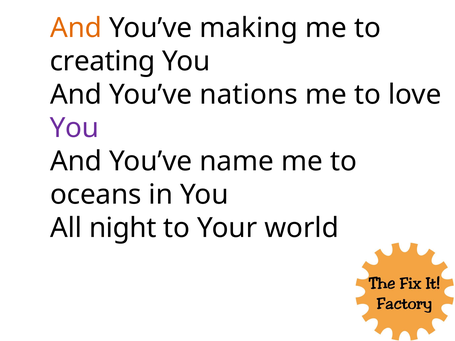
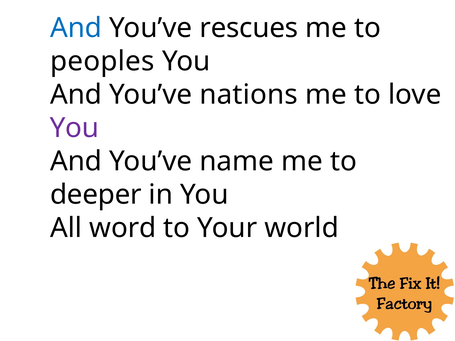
And at (76, 28) colour: orange -> blue
making: making -> rescues
creating: creating -> peoples
oceans: oceans -> deeper
night: night -> word
